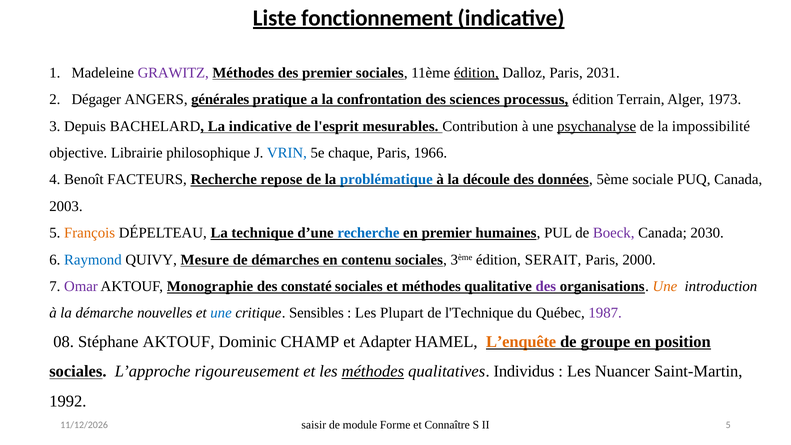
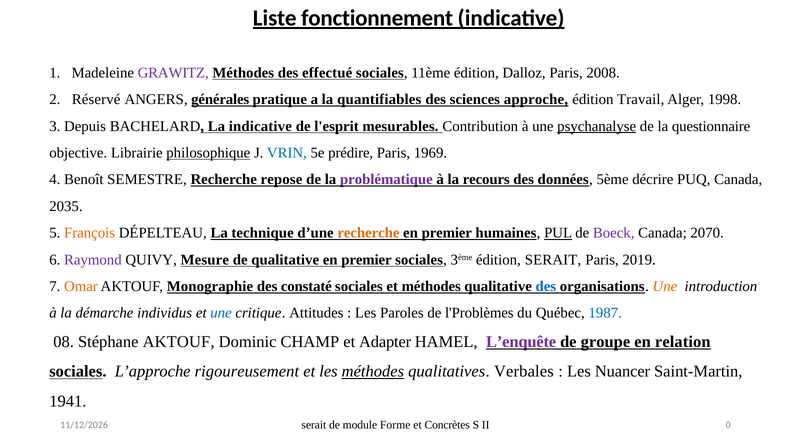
des premier: premier -> effectué
édition at (476, 73) underline: present -> none
2031: 2031 -> 2008
Dégager: Dégager -> Réservé
confrontation: confrontation -> quantifiables
processus: processus -> approche
Terrain: Terrain -> Travail
1973: 1973 -> 1998
impossibilité: impossibilité -> questionnaire
philosophique underline: none -> present
chaque: chaque -> prédire
1966: 1966 -> 1969
FACTEURS: FACTEURS -> SEMESTRE
problématique colour: blue -> purple
découle: découle -> recours
sociale: sociale -> décrire
2003: 2003 -> 2035
recherche at (368, 233) colour: blue -> orange
PUL underline: none -> present
2030: 2030 -> 2070
Raymond colour: blue -> purple
de démarches: démarches -> qualitative
contenu at (366, 260): contenu -> premier
2000: 2000 -> 2019
Omar colour: purple -> orange
des at (546, 286) colour: purple -> blue
nouvelles: nouvelles -> individus
Sensibles: Sensibles -> Attitudes
Plupart: Plupart -> Paroles
l'Technique: l'Technique -> l'Problèmes
1987 colour: purple -> blue
L’enquête colour: orange -> purple
position: position -> relation
Individus: Individus -> Verbales
1992: 1992 -> 1941
saisir at (314, 425): saisir -> serait
Connaître: Connaître -> Concrètes
II 5: 5 -> 0
